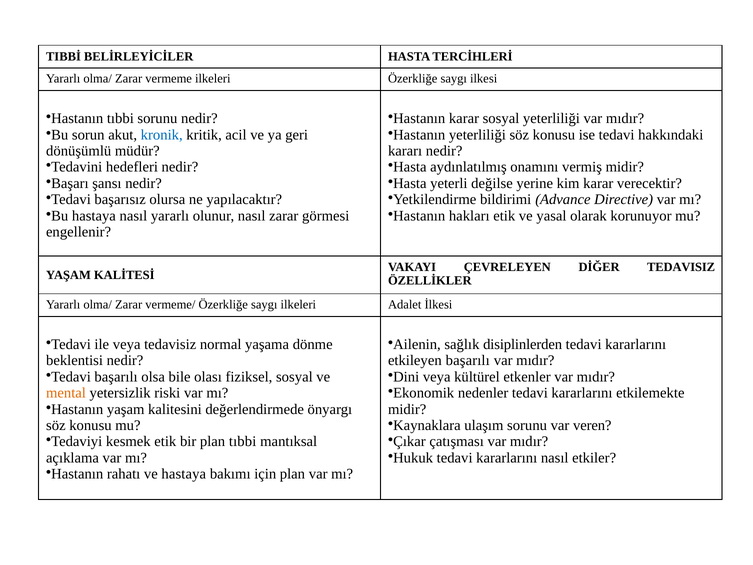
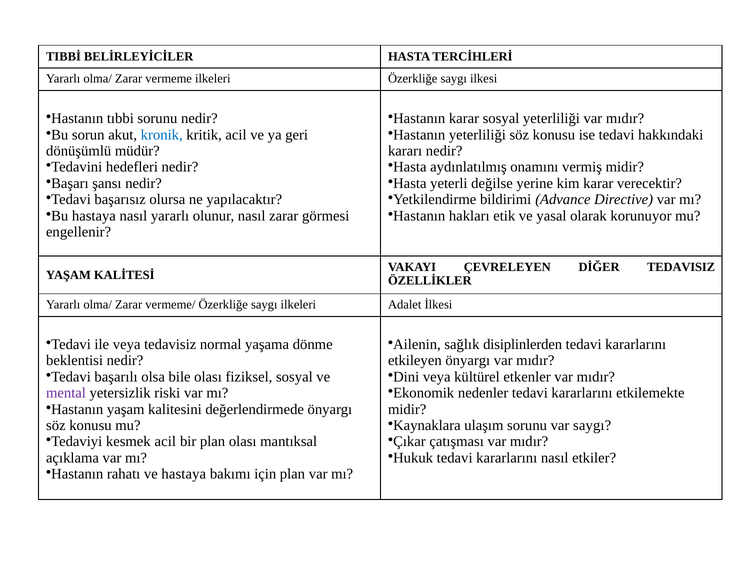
etkileyen başarılı: başarılı -> önyargı
mental colour: orange -> purple
var veren: veren -> saygı
kesmek etik: etik -> acil
plan tıbbi: tıbbi -> olası
